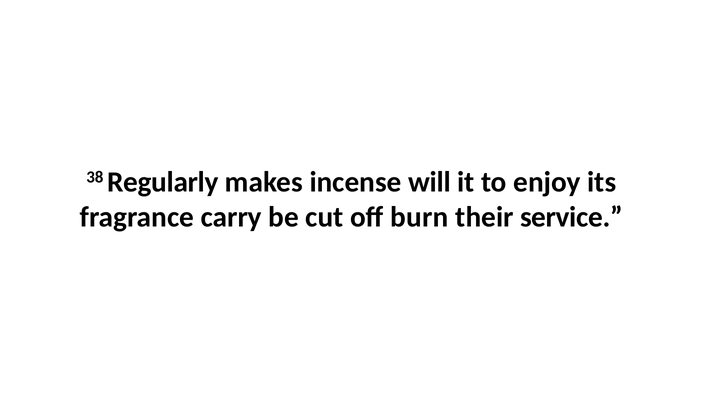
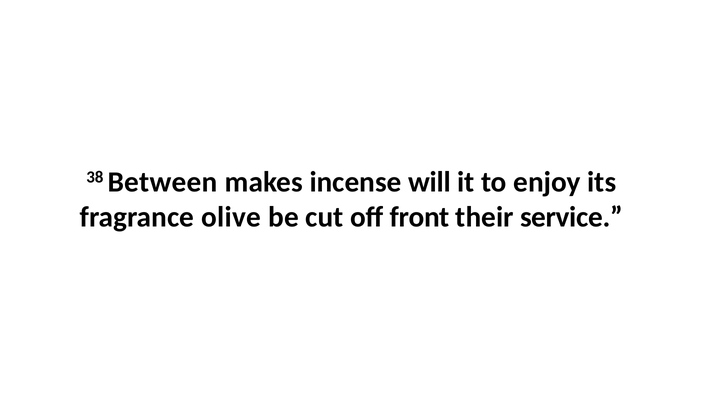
Regularly: Regularly -> Between
carry: carry -> olive
burn: burn -> front
